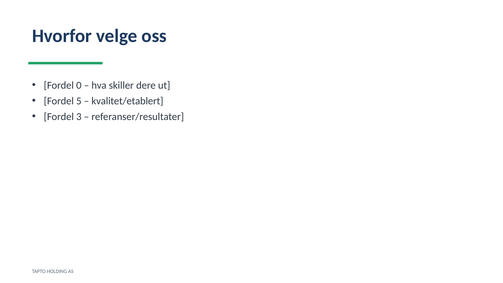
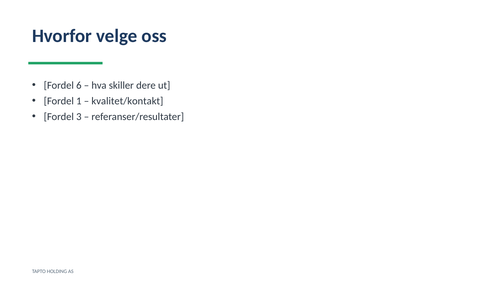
0: 0 -> 6
5: 5 -> 1
kvalitet/etablert: kvalitet/etablert -> kvalitet/kontakt
